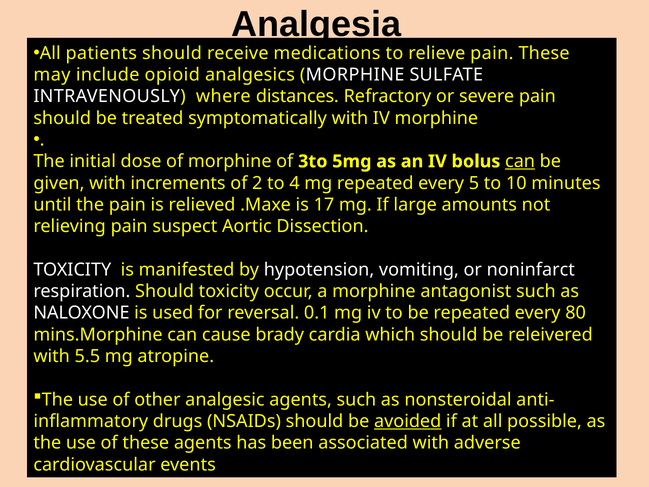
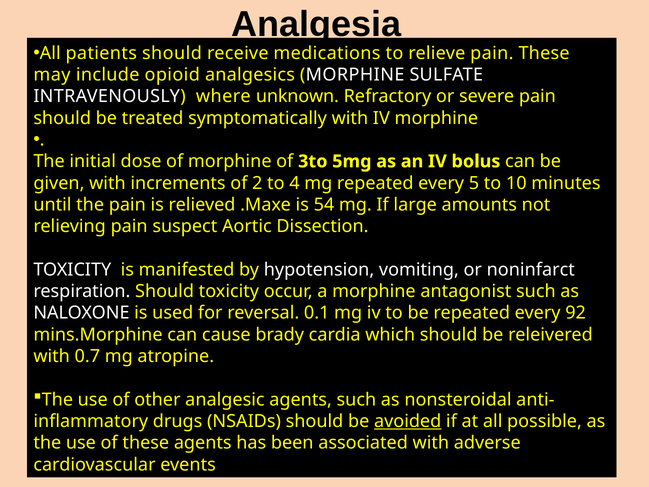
distances: distances -> unknown
can at (520, 161) underline: present -> none
17: 17 -> 54
80: 80 -> 92
5.5: 5.5 -> 0.7
